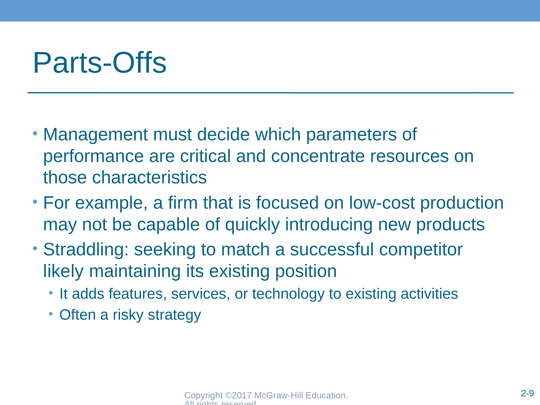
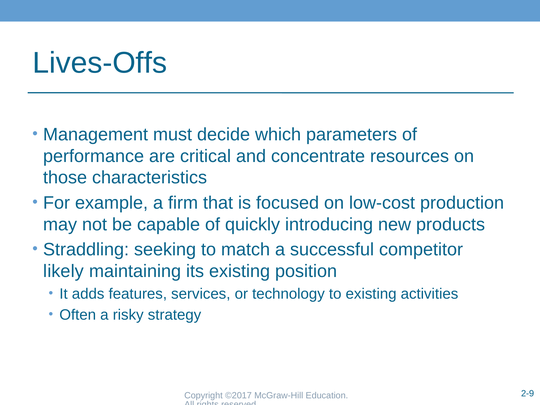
Parts-Offs: Parts-Offs -> Lives-Offs
